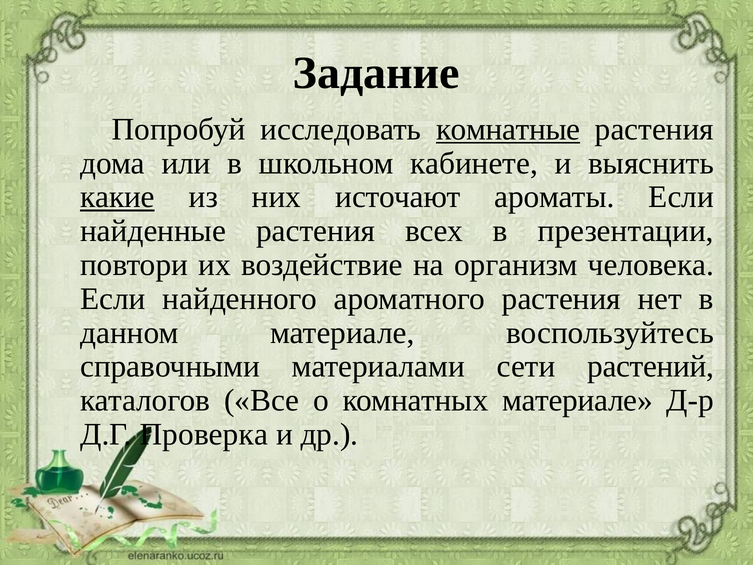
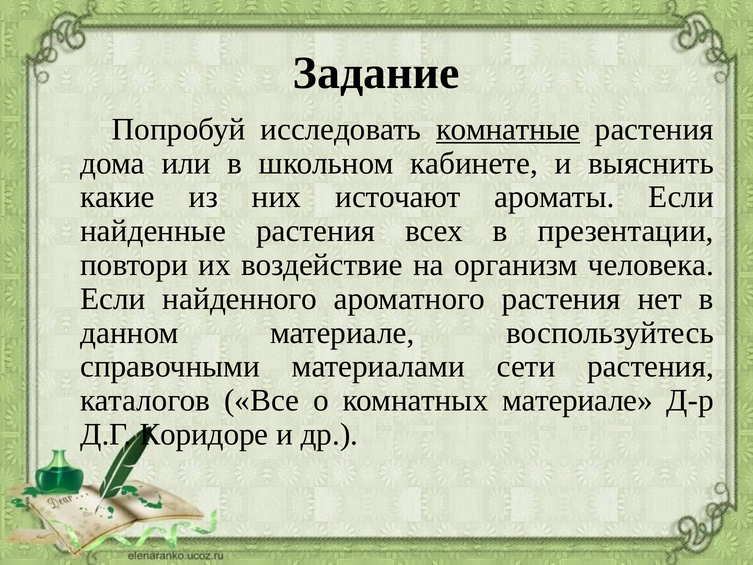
какие underline: present -> none
сети растений: растений -> растения
Проверка: Проверка -> Коридоре
